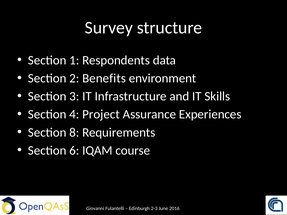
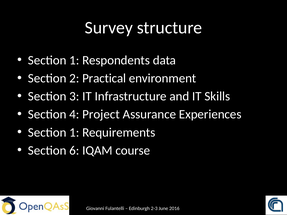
Benefits: Benefits -> Practical
8 at (74, 133): 8 -> 1
